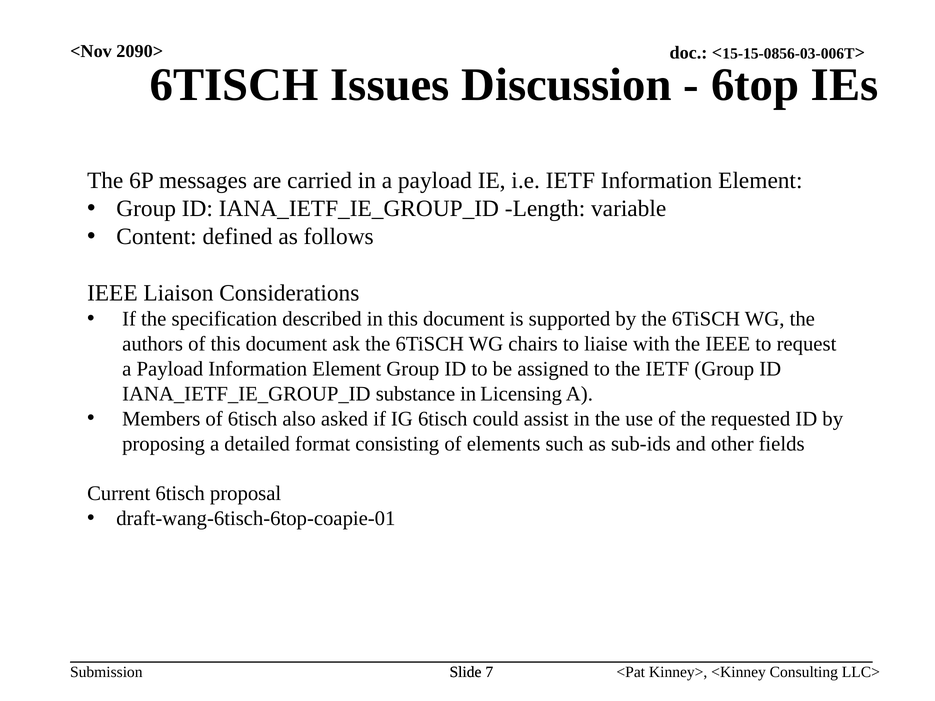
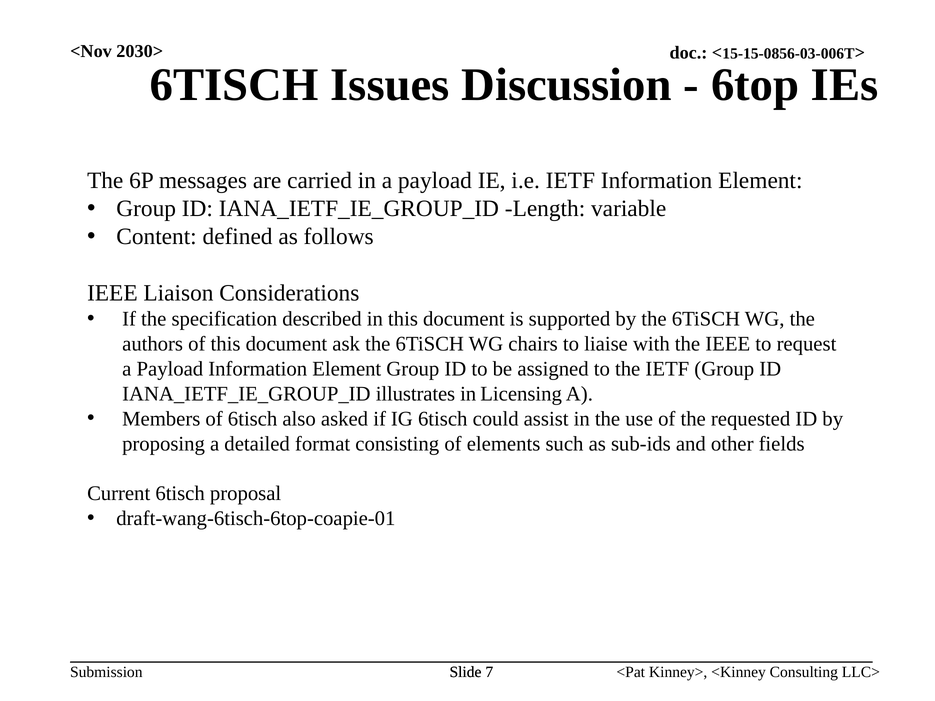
2090>: 2090> -> 2030>
substance: substance -> illustrates
